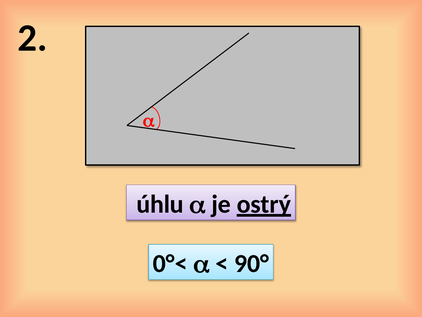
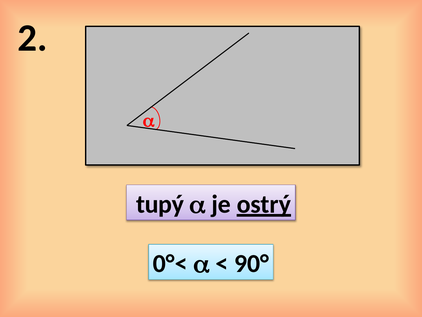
úhlu: úhlu -> tupý
